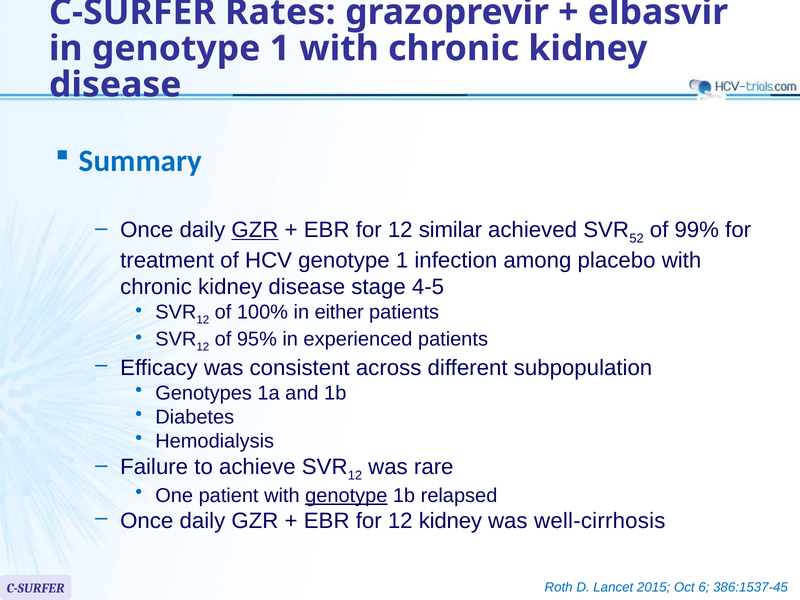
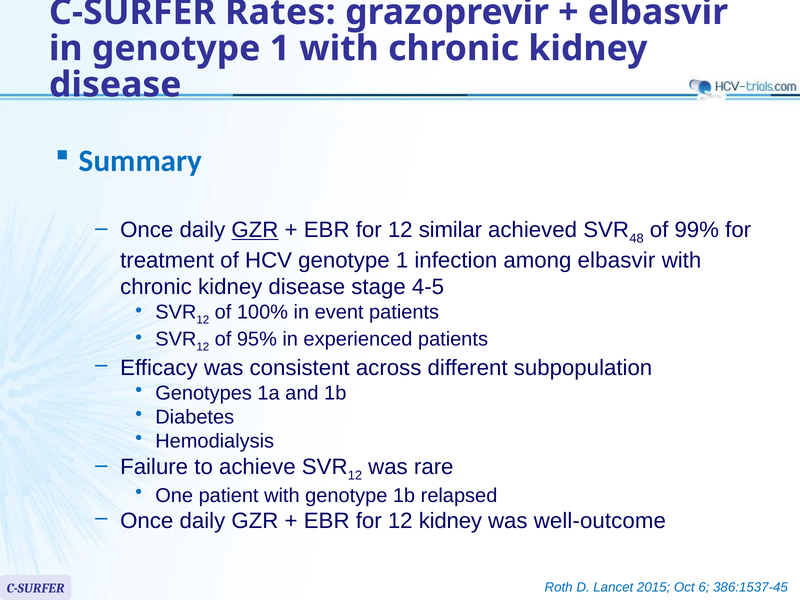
52: 52 -> 48
among placebo: placebo -> elbasvir
either: either -> event
genotype at (346, 496) underline: present -> none
well-cirrhosis: well-cirrhosis -> well-outcome
